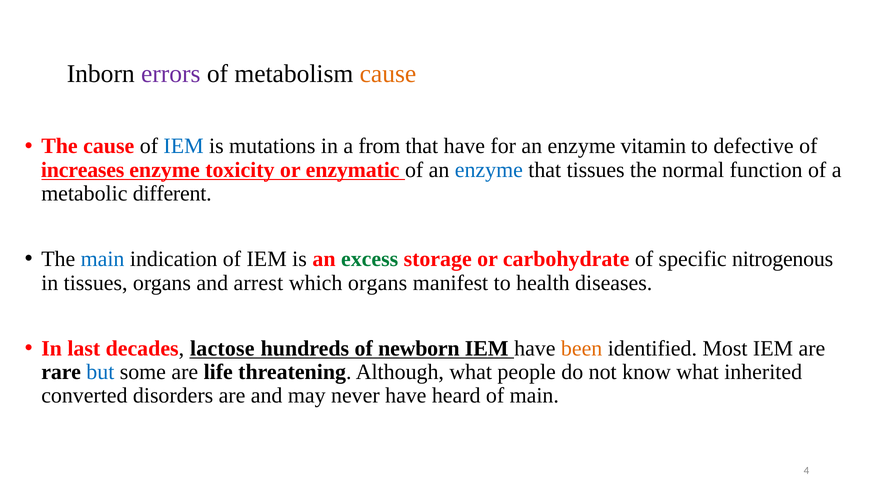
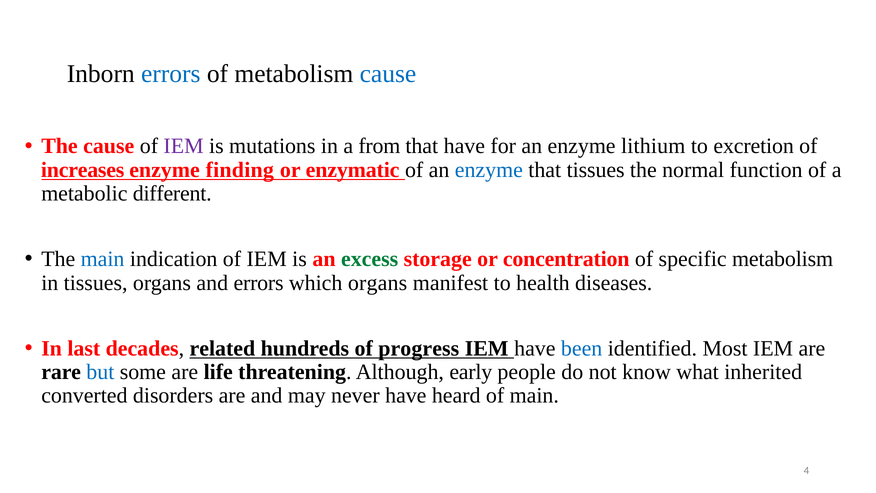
errors at (171, 74) colour: purple -> blue
cause at (388, 74) colour: orange -> blue
IEM at (184, 146) colour: blue -> purple
vitamin: vitamin -> lithium
defective: defective -> excretion
toxicity: toxicity -> finding
carbohydrate: carbohydrate -> concentration
specific nitrogenous: nitrogenous -> metabolism
and arrest: arrest -> errors
lactose: lactose -> related
newborn: newborn -> progress
been colour: orange -> blue
Although what: what -> early
